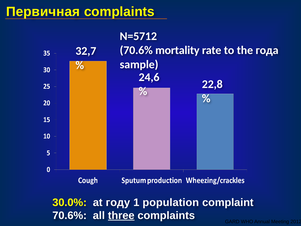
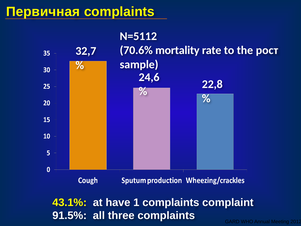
N=5712: N=5712 -> N=5112
года: года -> рост
30.0%: 30.0% -> 43.1%
году: году -> have
1 population: population -> complaints
70.6% at (70, 215): 70.6% -> 91.5%
three underline: present -> none
